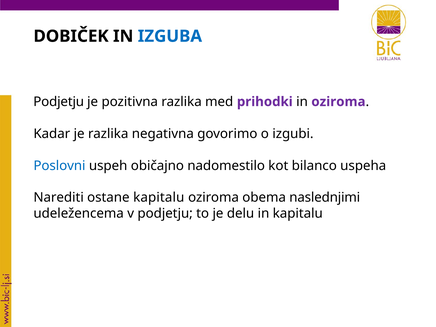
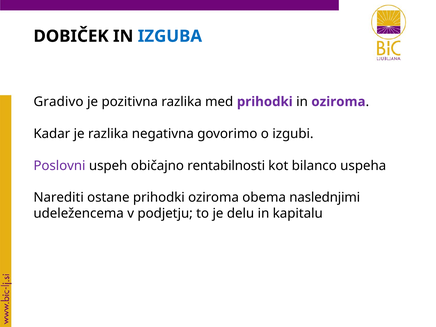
Podjetju at (59, 102): Podjetju -> Gradivo
Poslovni colour: blue -> purple
nadomestilo: nadomestilo -> rentabilnosti
ostane kapitalu: kapitalu -> prihodki
